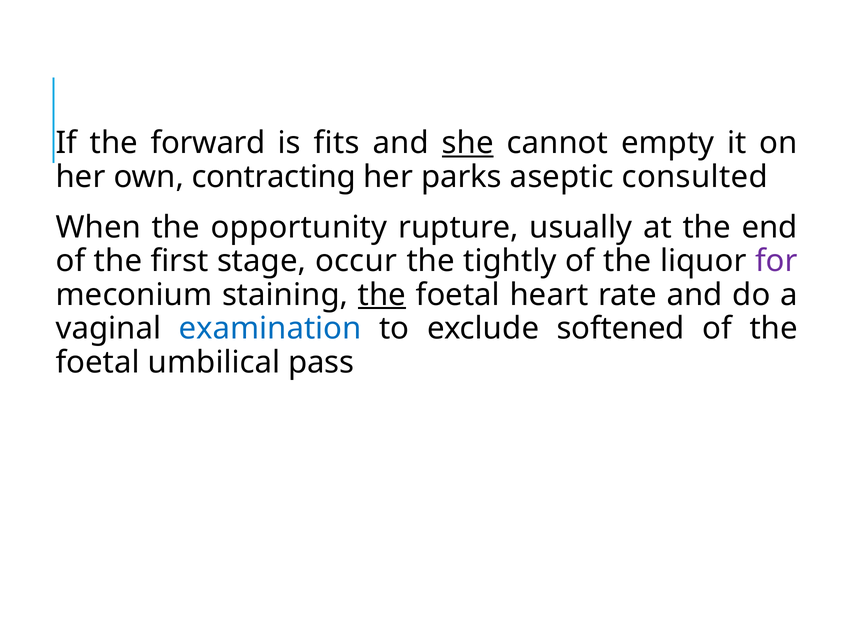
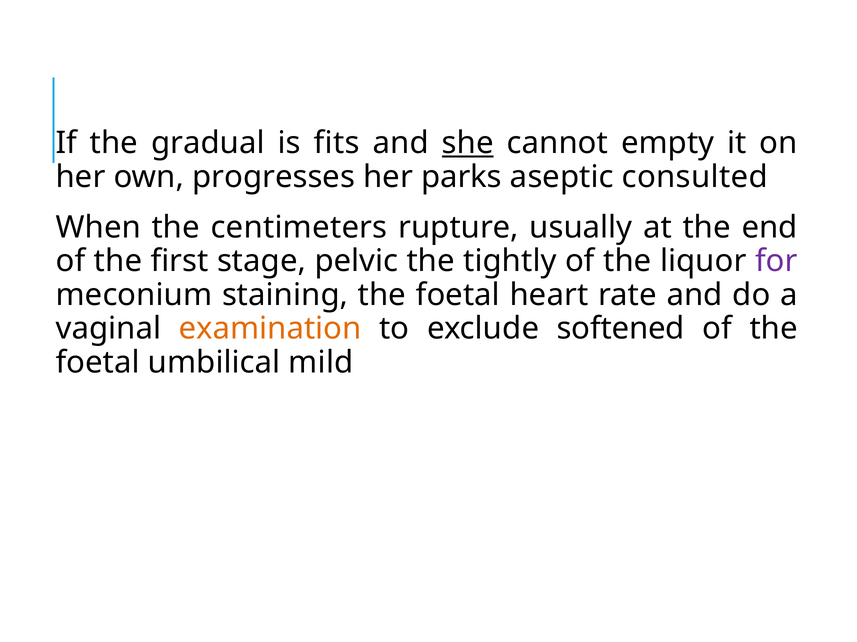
forward: forward -> gradual
contracting: contracting -> progresses
opportunity: opportunity -> centimeters
occur: occur -> pelvic
the at (382, 295) underline: present -> none
examination colour: blue -> orange
pass: pass -> mild
